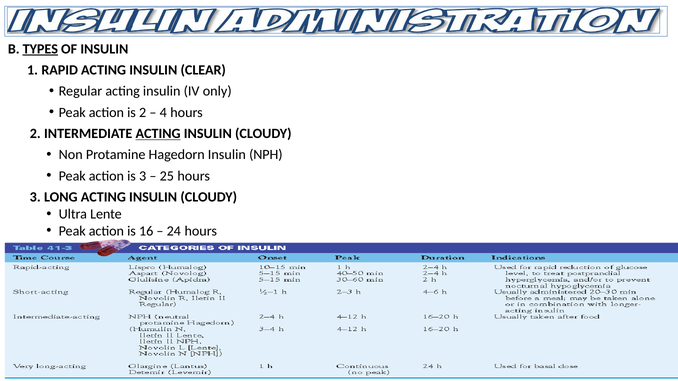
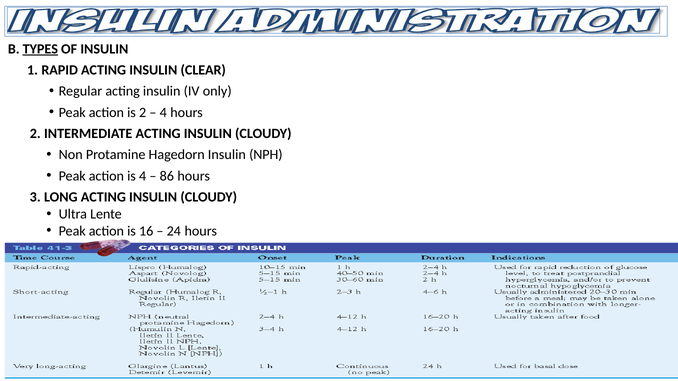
ACTING at (158, 134) underline: present -> none
is 3: 3 -> 4
25: 25 -> 86
